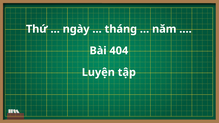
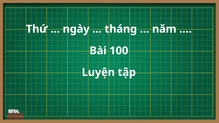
404: 404 -> 100
